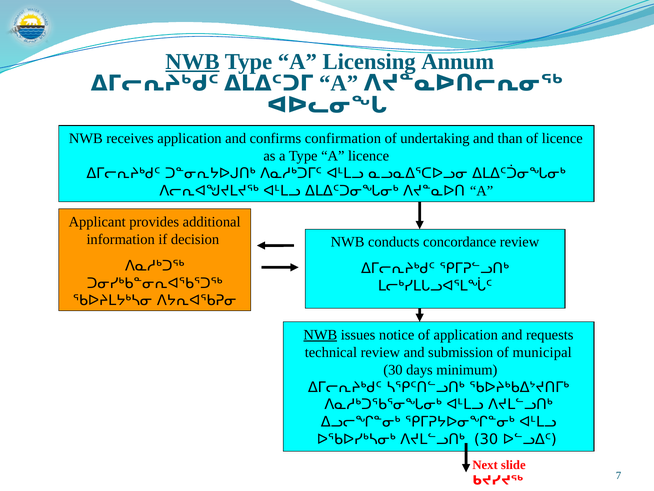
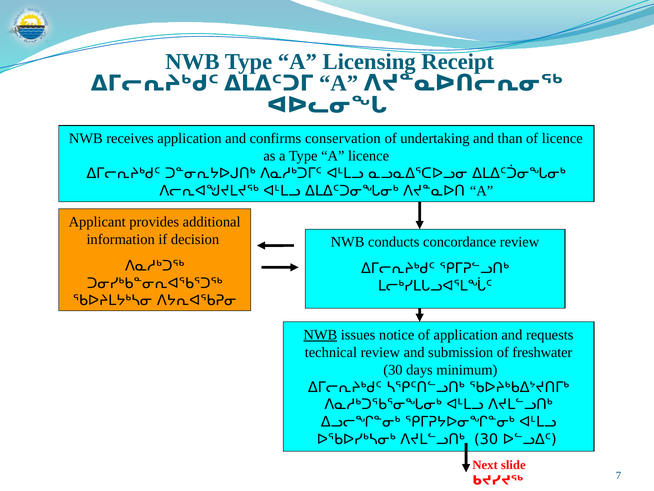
NWB at (192, 62) underline: present -> none
Annum: Annum -> Receipt
confirmation: confirmation -> conservation
municipal: municipal -> freshwater
